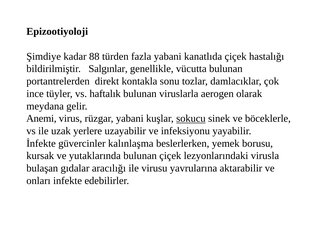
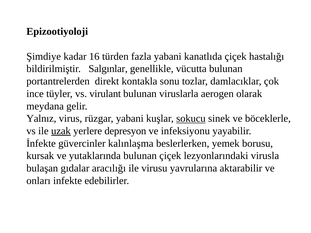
88: 88 -> 16
haftalık: haftalık -> virulant
Anemi: Anemi -> Yalnız
uzak underline: none -> present
uzayabilir: uzayabilir -> depresyon
